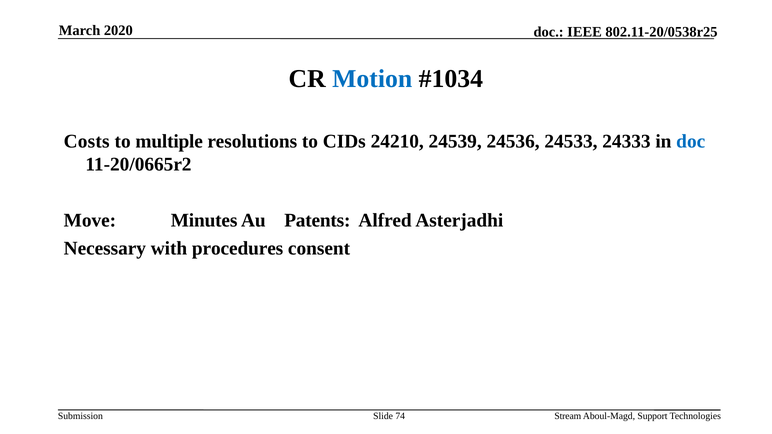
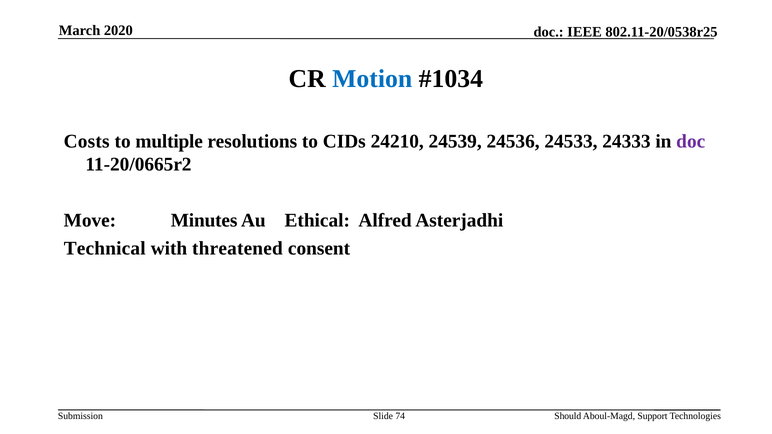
doc at (691, 141) colour: blue -> purple
Patents: Patents -> Ethical
Necessary: Necessary -> Technical
procedures: procedures -> threatened
Stream: Stream -> Should
